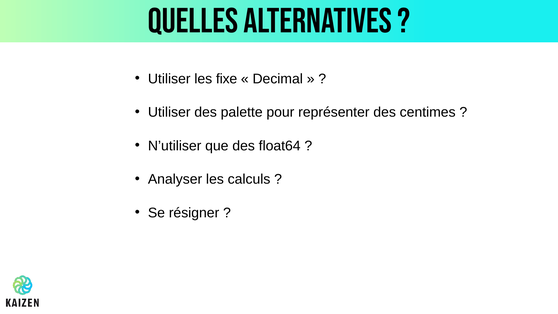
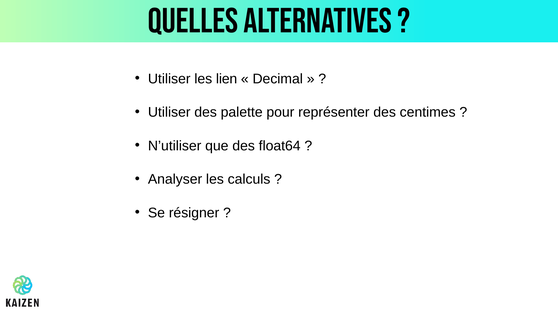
fixe: fixe -> lien
